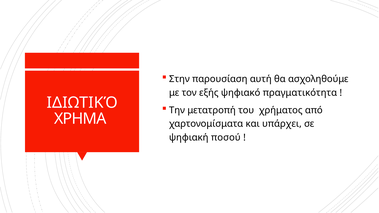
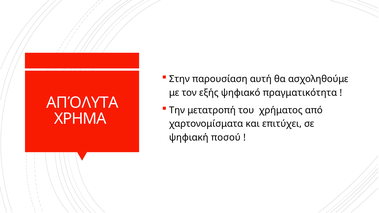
ΙΔΙΩΤΙΚΌ: ΙΔΙΩΤΙΚΌ -> ΑΠΌΛΥΤΑ
υπάρχει: υπάρχει -> επιτύχει
